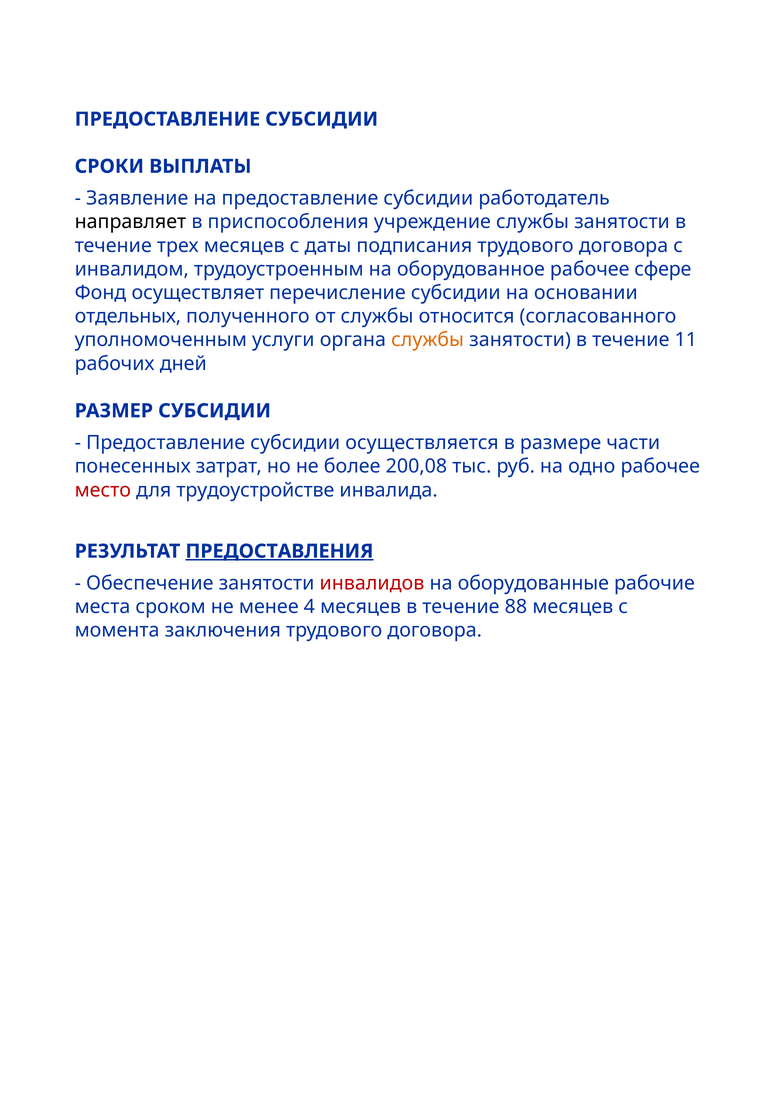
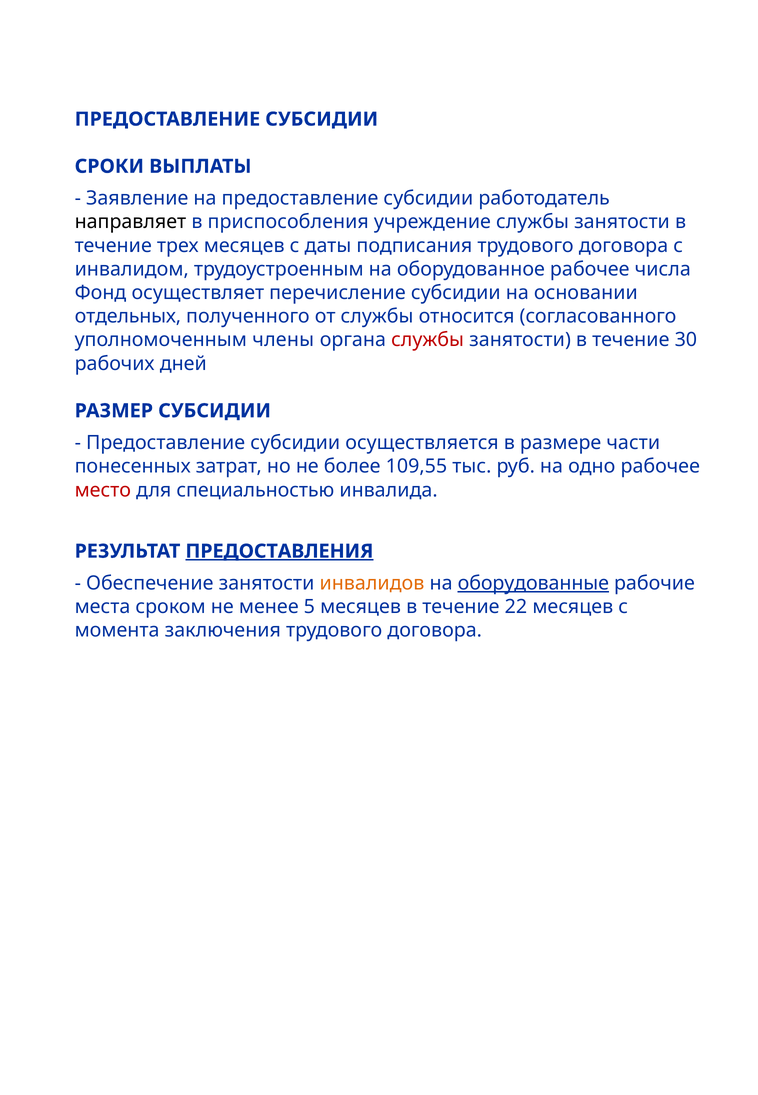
сфере: сфере -> числа
услуги: услуги -> члены
службы at (428, 340) colour: orange -> red
11: 11 -> 30
200,08: 200,08 -> 109,55
трудоустройстве: трудоустройстве -> специальностью
инвалидов colour: red -> orange
оборудованные underline: none -> present
4: 4 -> 5
88: 88 -> 22
